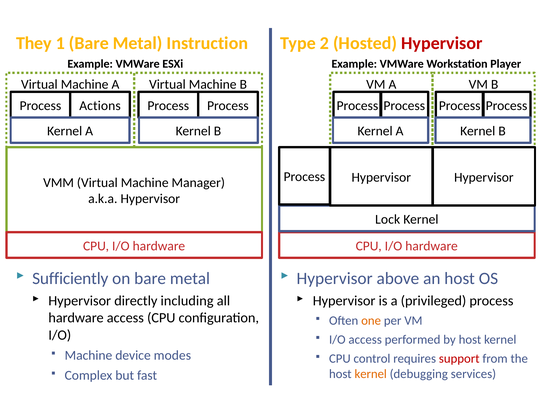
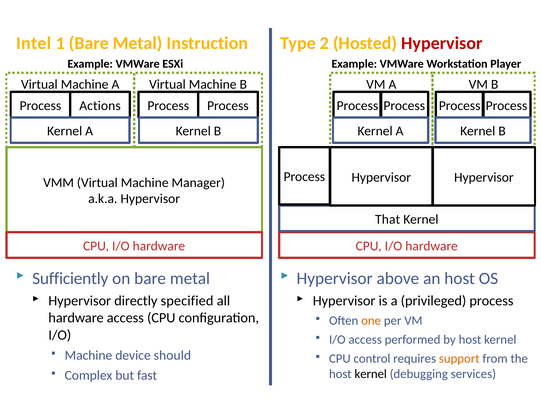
They: They -> Intel
Lock: Lock -> That
including: including -> specified
modes: modes -> should
support colour: red -> orange
kernel at (371, 375) colour: orange -> black
